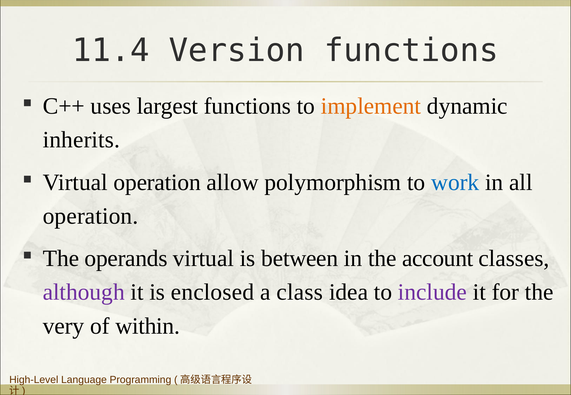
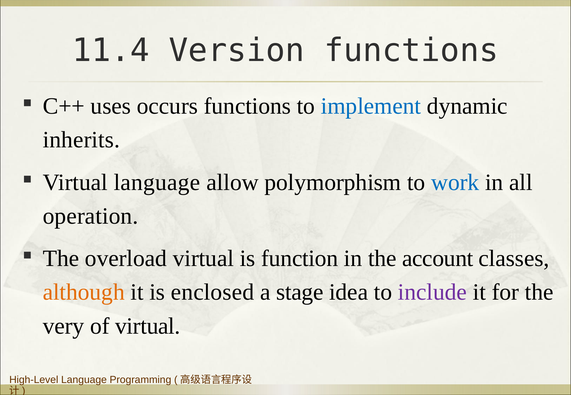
largest: largest -> occurs
implement colour: orange -> blue
Virtual operation: operation -> language
operands: operands -> overload
between: between -> function
although colour: purple -> orange
class: class -> stage
of within: within -> virtual
